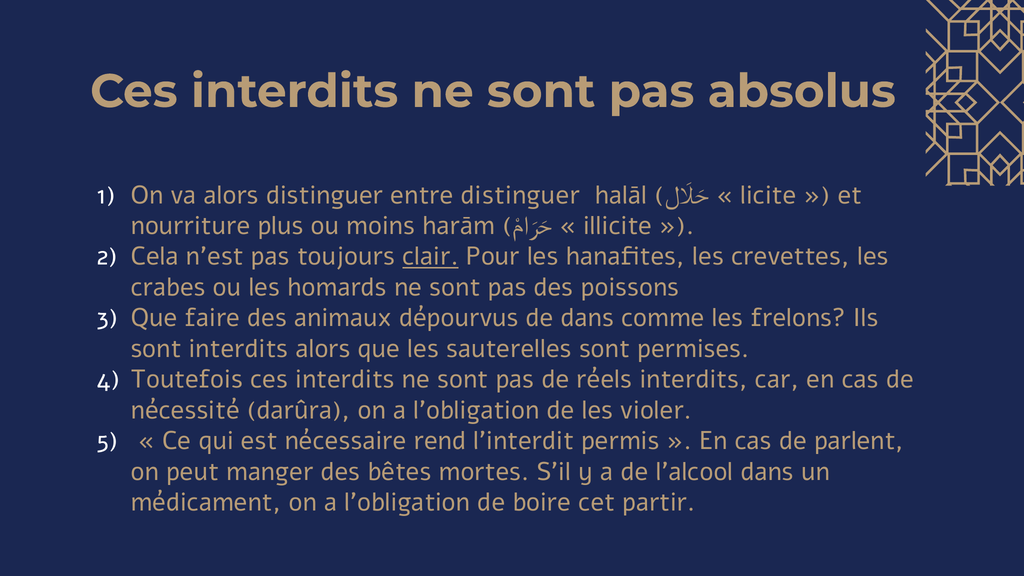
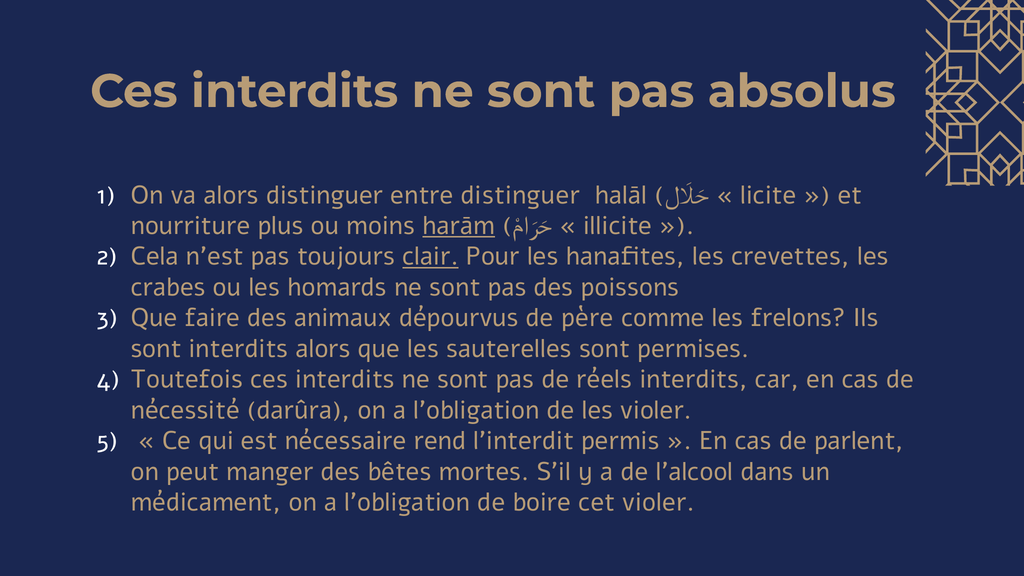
harām underline: none -> present
de dans: dans -> père
cet partir: partir -> violer
